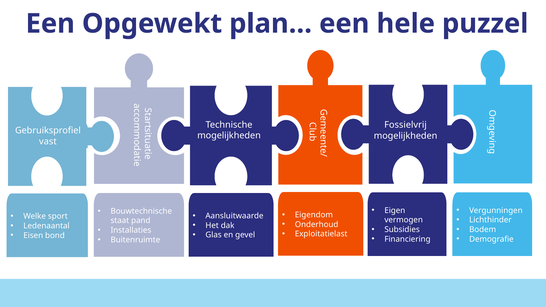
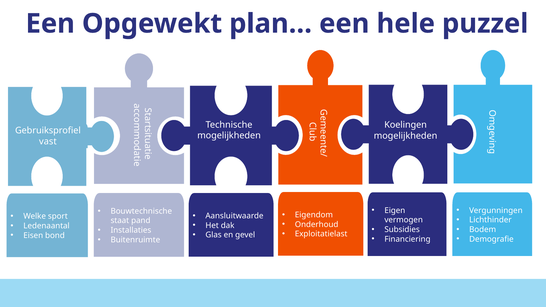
Fossielvrij: Fossielvrij -> Koelingen
